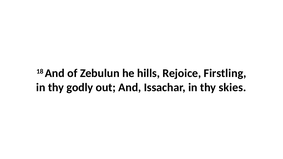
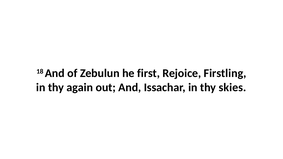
hills: hills -> first
godly: godly -> again
